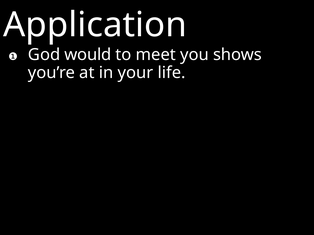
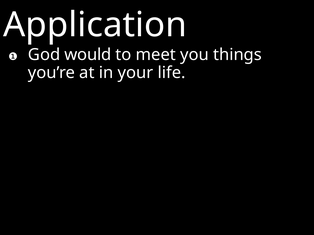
shows: shows -> things
